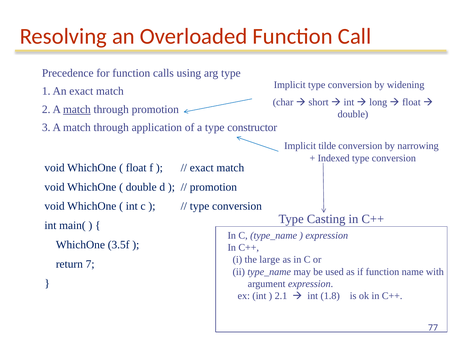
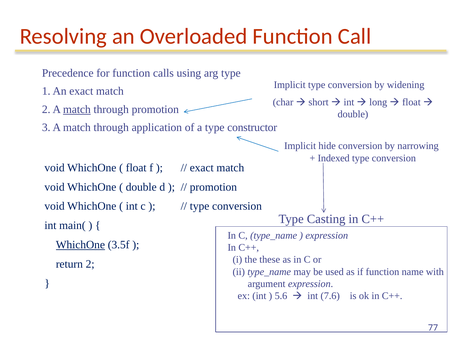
tilde: tilde -> hide
WhichOne at (80, 245) underline: none -> present
large: large -> these
return 7: 7 -> 2
2.1: 2.1 -> 5.6
1.8: 1.8 -> 7.6
